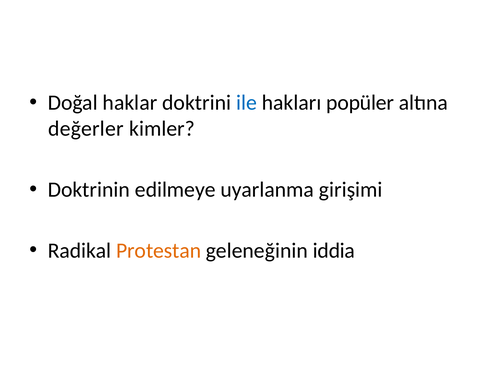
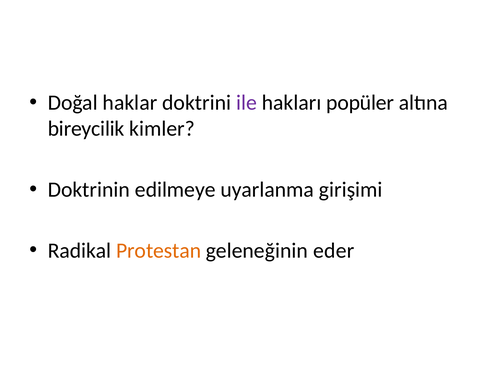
ile colour: blue -> purple
değerler: değerler -> bireycilik
iddia: iddia -> eder
